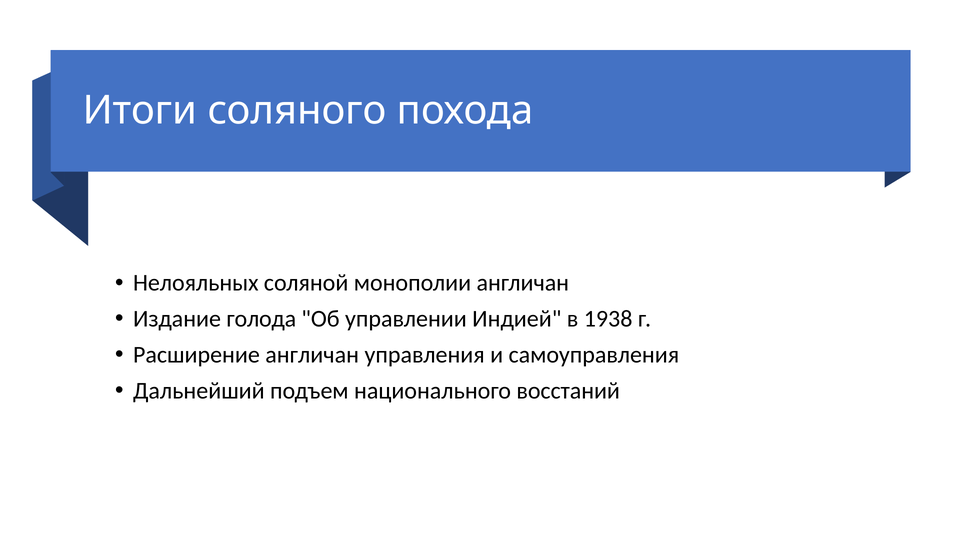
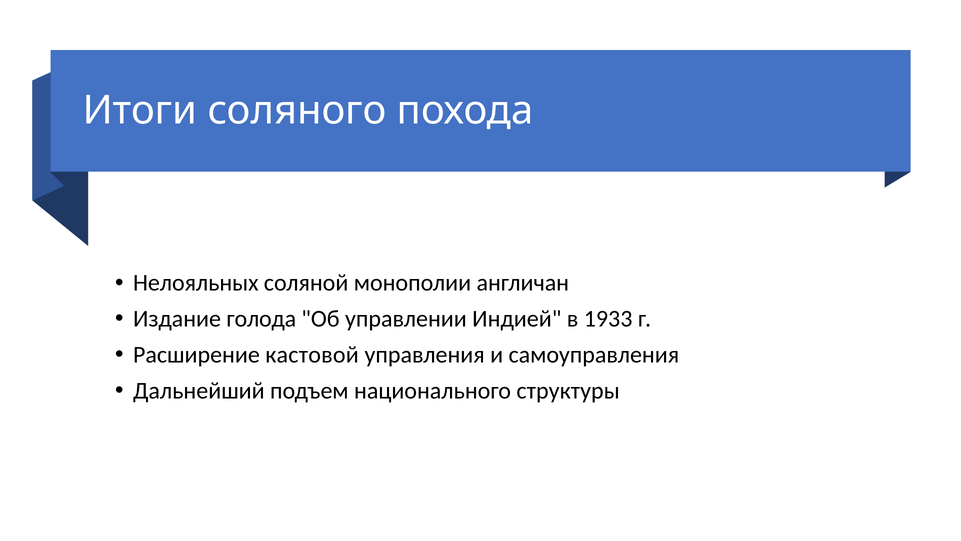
1938: 1938 -> 1933
Расширение англичан: англичан -> кастовой
восстаний: восстаний -> структуры
